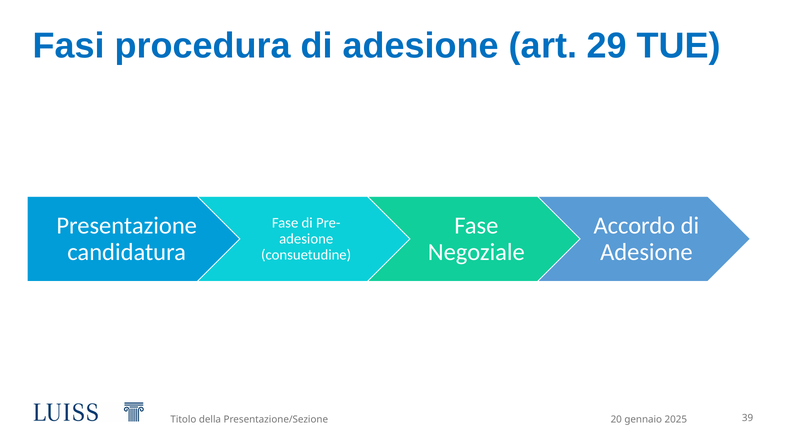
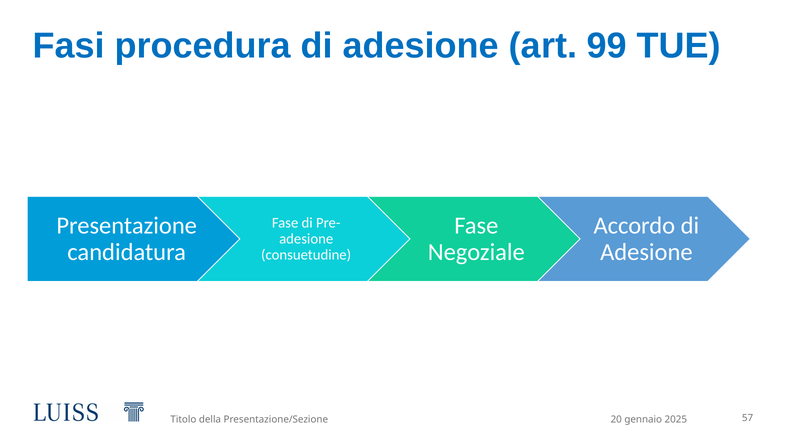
29: 29 -> 99
39: 39 -> 57
